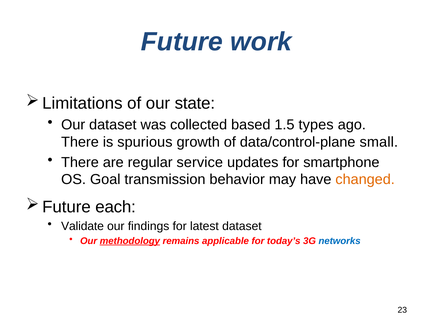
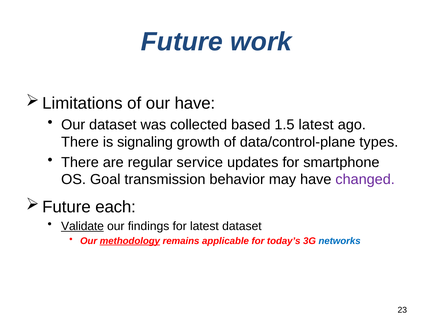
our state: state -> have
1.5 types: types -> latest
spurious: spurious -> signaling
small: small -> types
changed colour: orange -> purple
Validate underline: none -> present
